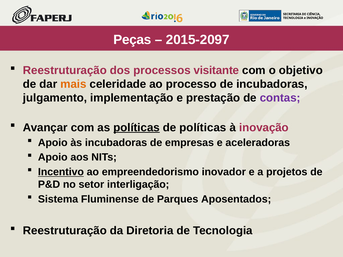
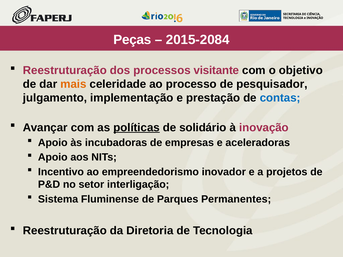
2015-2097: 2015-2097 -> 2015-2084
de incubadoras: incubadoras -> pesquisador
contas colour: purple -> blue
de políticas: políticas -> solidário
Incentivo underline: present -> none
Aposentados: Aposentados -> Permanentes
